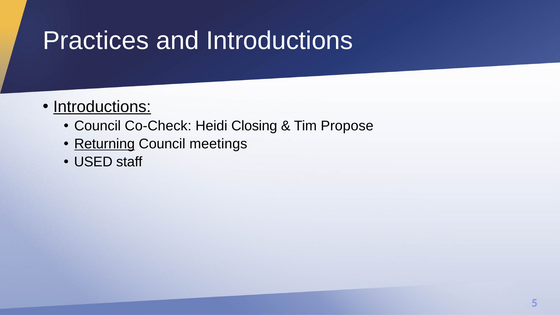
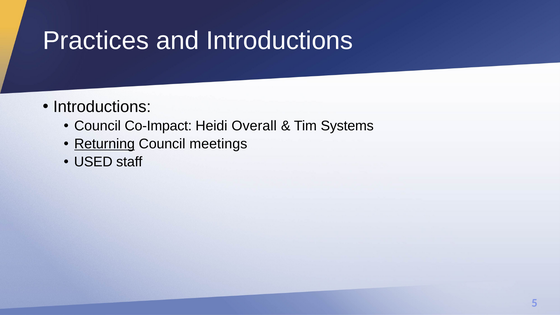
Introductions at (102, 107) underline: present -> none
Co-Check: Co-Check -> Co-Impact
Closing: Closing -> Overall
Propose: Propose -> Systems
